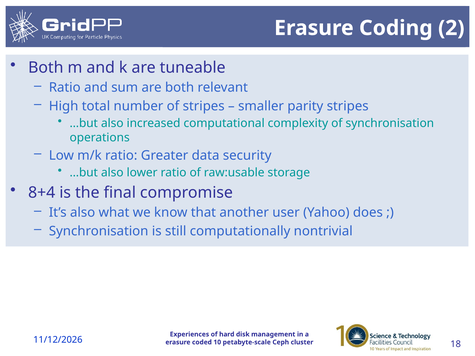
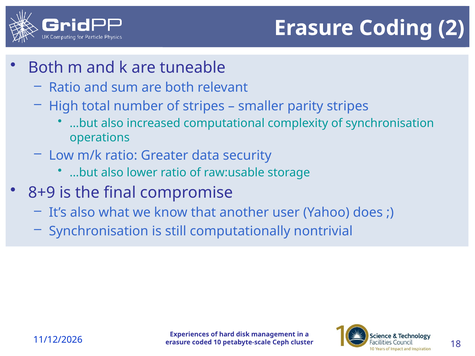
8+4: 8+4 -> 8+9
